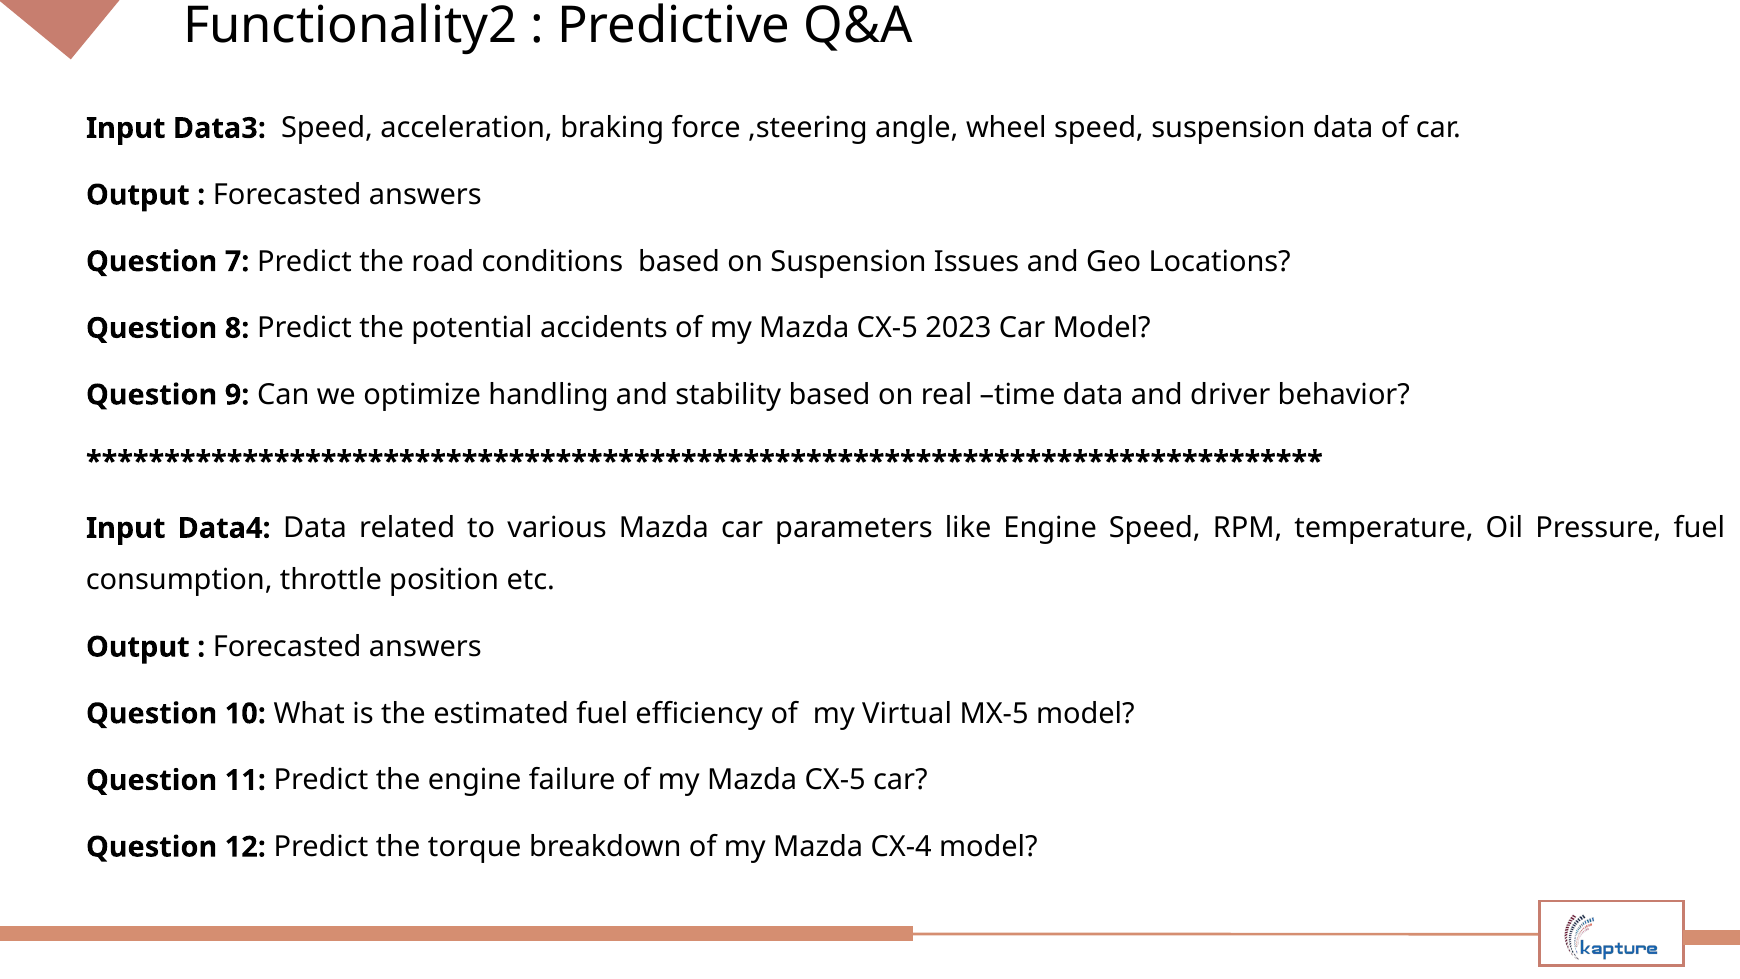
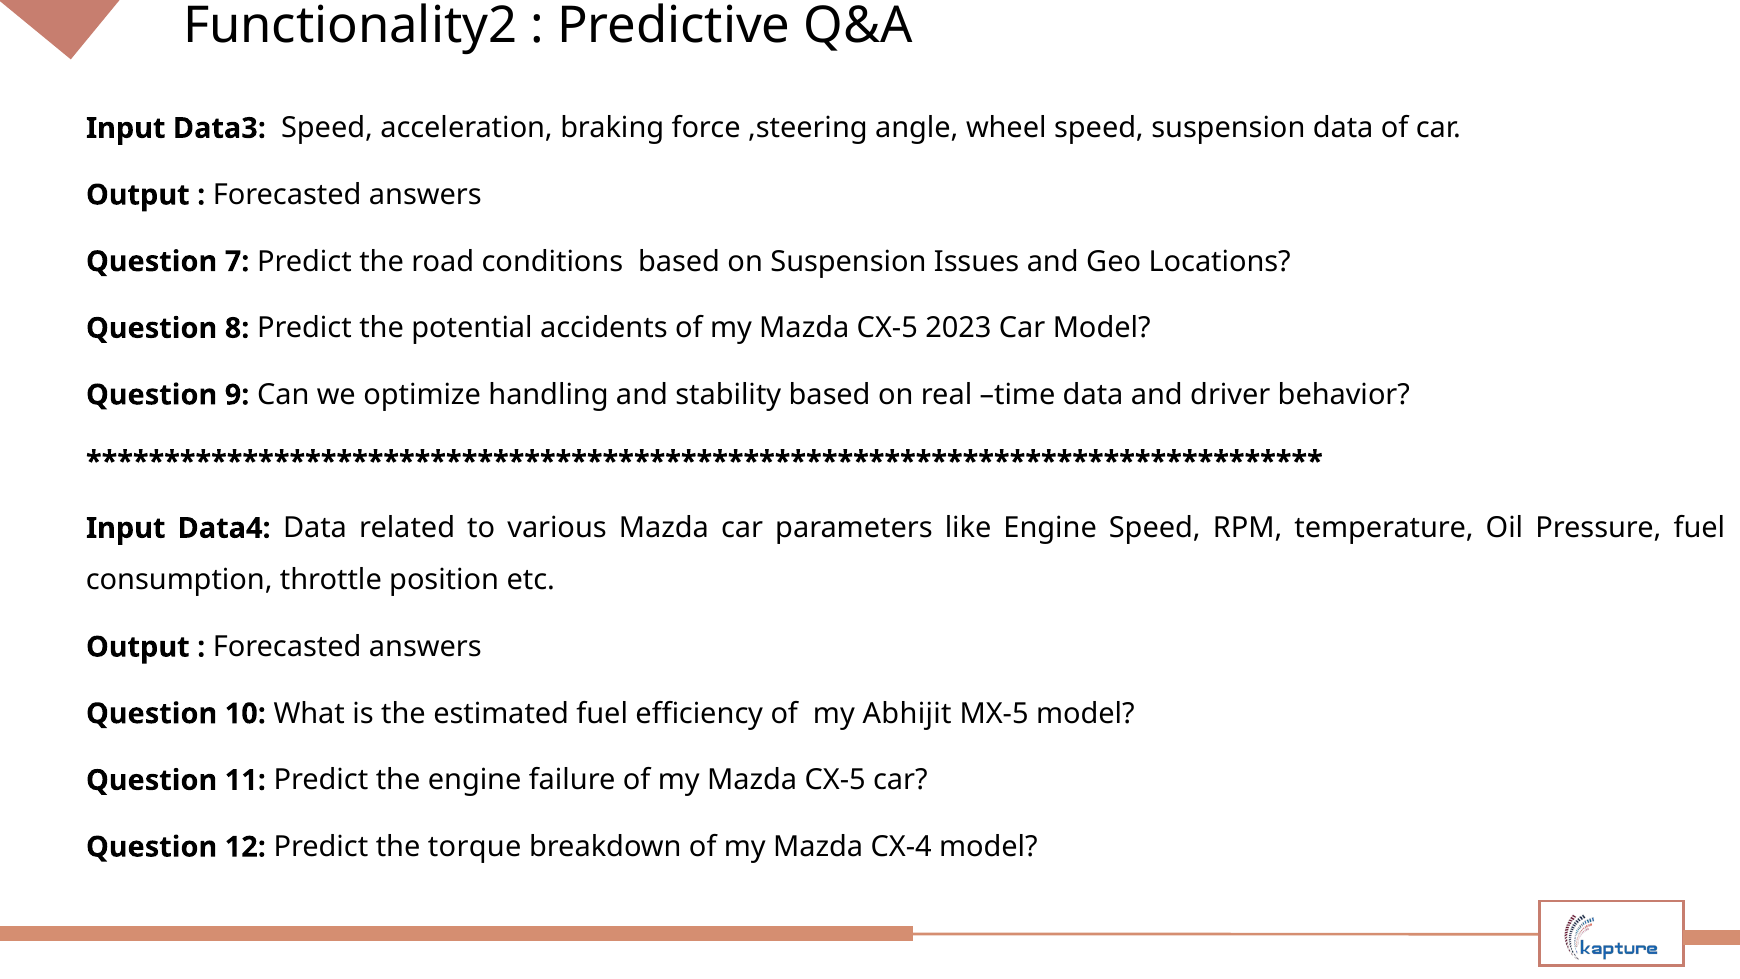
Virtual: Virtual -> Abhijit
